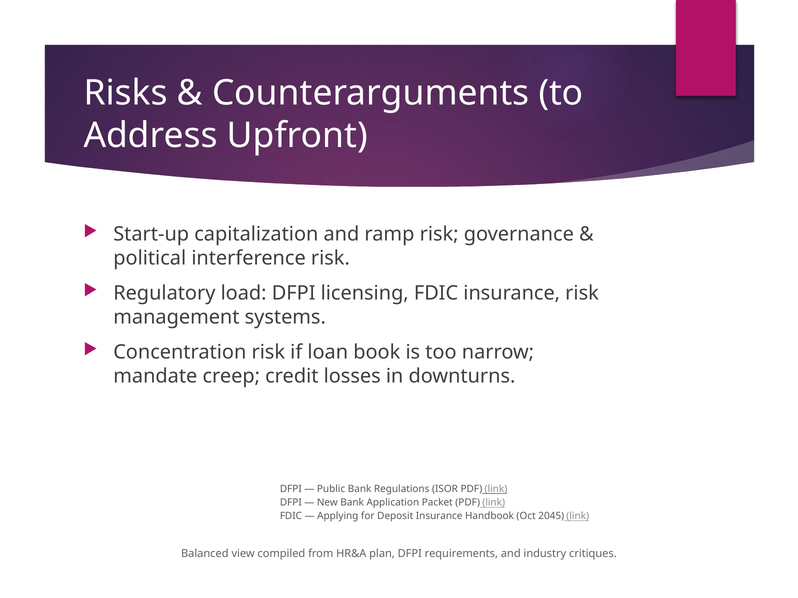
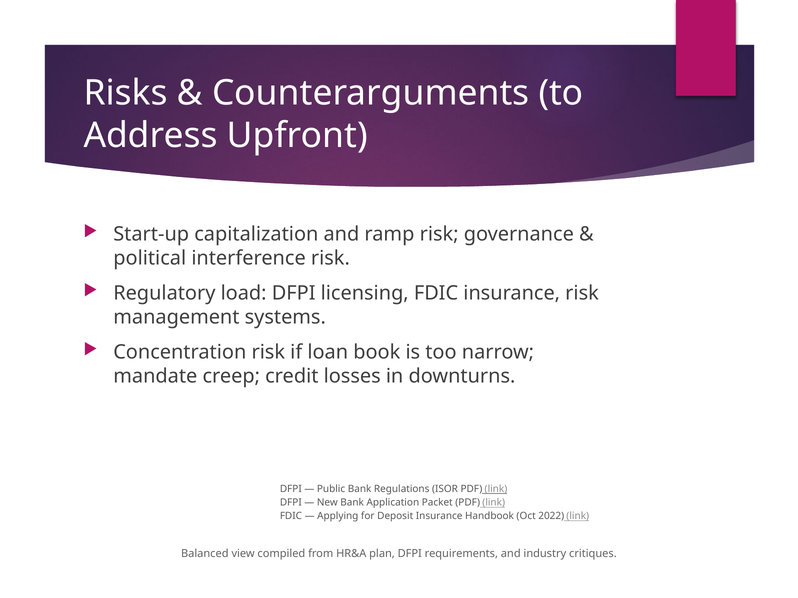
2045: 2045 -> 2022
